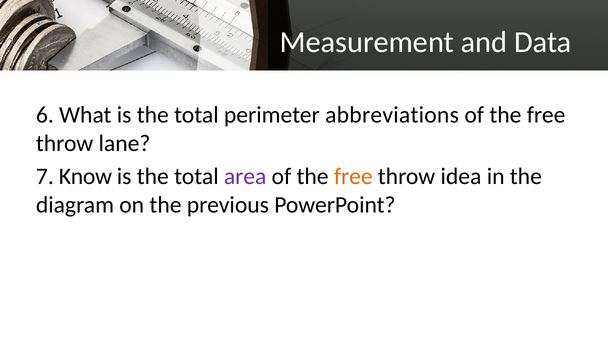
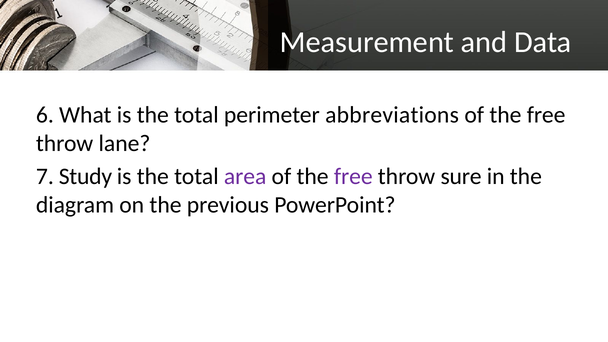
Know: Know -> Study
free at (353, 176) colour: orange -> purple
idea: idea -> sure
